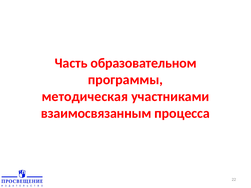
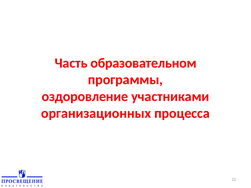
методическая: методическая -> оздоровление
взаимосвязанным: взаимосвязанным -> организационных
